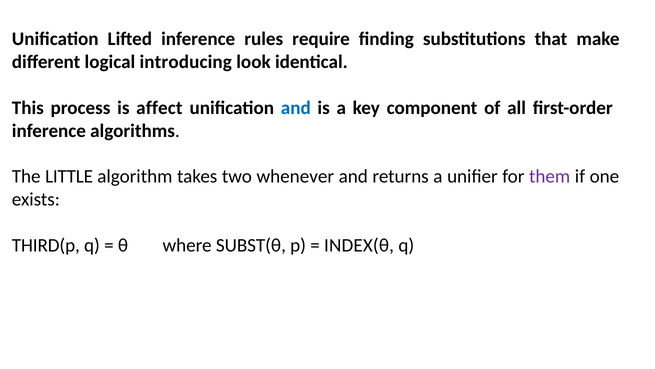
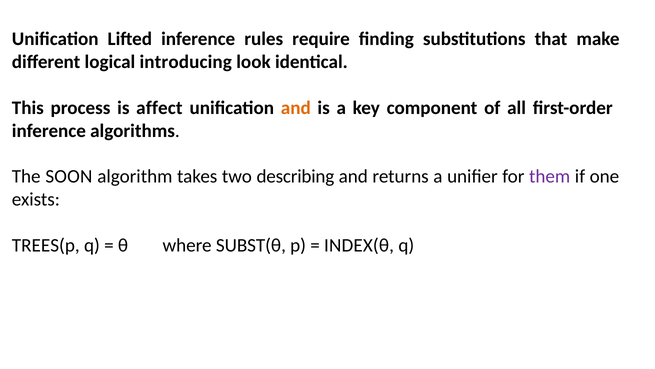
and at (296, 108) colour: blue -> orange
LITTLE: LITTLE -> SOON
whenever: whenever -> describing
THIRD(p: THIRD(p -> TREES(p
